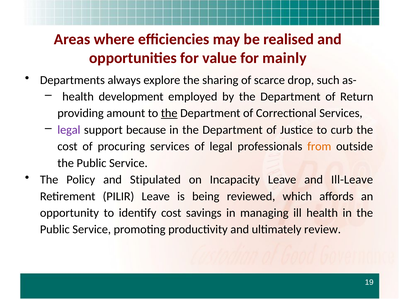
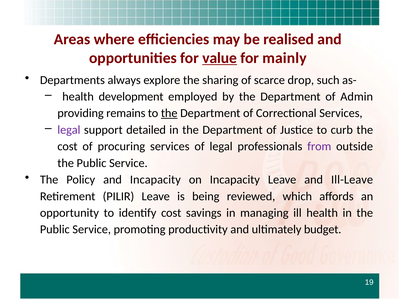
value underline: none -> present
Return: Return -> Admin
amount: amount -> remains
because: because -> detailed
from colour: orange -> purple
and Stipulated: Stipulated -> Incapacity
review: review -> budget
